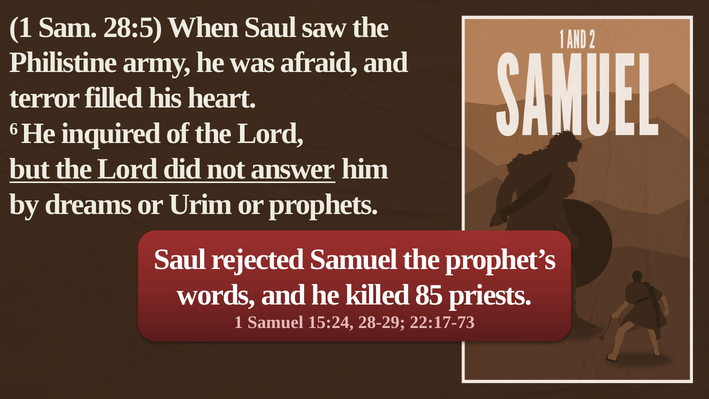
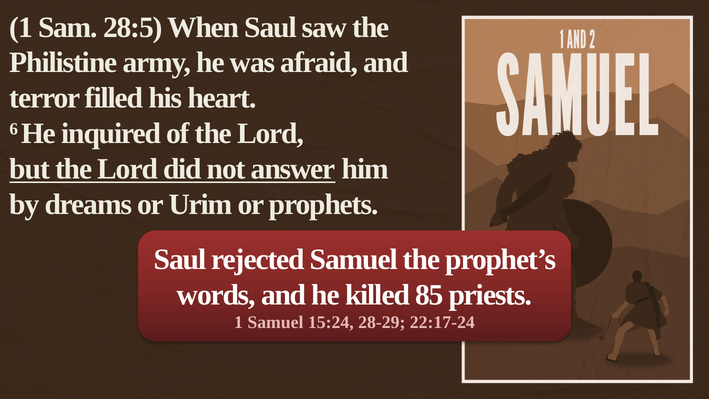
22:17-73: 22:17-73 -> 22:17-24
